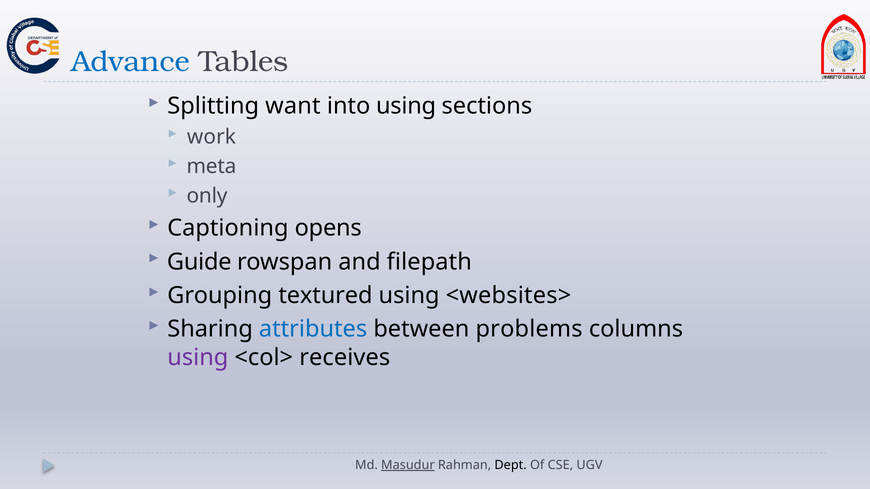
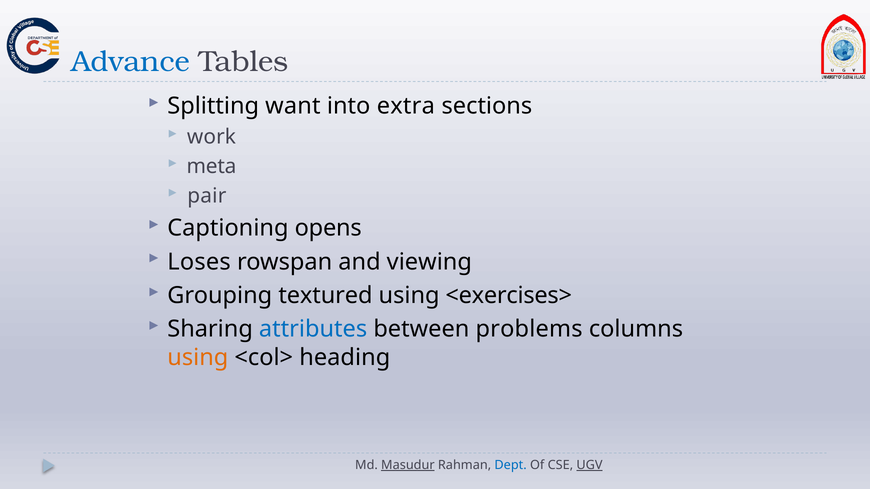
into using: using -> extra
only: only -> pair
Guide: Guide -> Loses
filepath: filepath -> viewing
<websites>: <websites> -> <exercises>
using at (198, 358) colour: purple -> orange
receives: receives -> heading
Dept colour: black -> blue
UGV underline: none -> present
